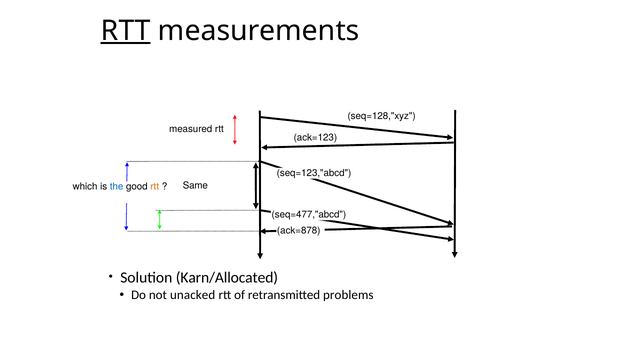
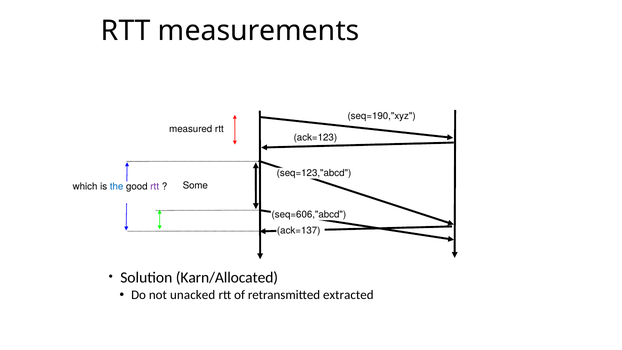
RTT at (125, 31) underline: present -> none
seq=128,"xyz: seq=128,"xyz -> seq=190,"xyz
Same: Same -> Some
rtt at (155, 187) colour: orange -> purple
seq=477,"abcd: seq=477,"abcd -> seq=606,"abcd
ack=878: ack=878 -> ack=137
problems: problems -> extracted
